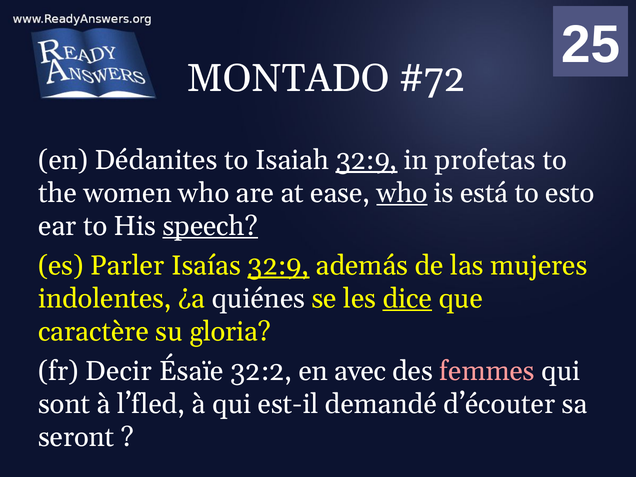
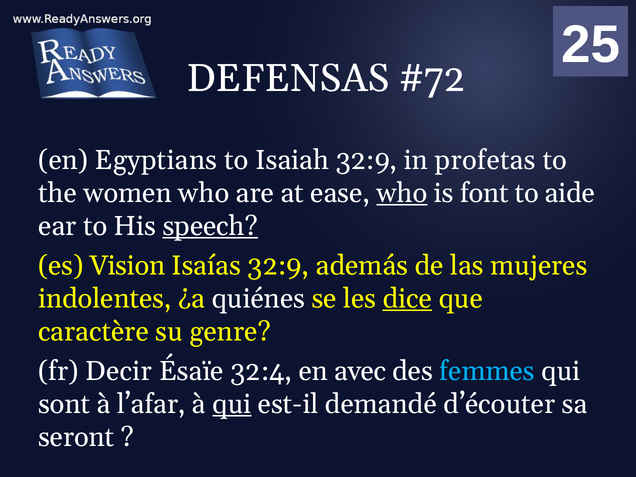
MONTADO: MONTADO -> DEFENSAS
Dédanites: Dédanites -> Egyptians
32:9 at (366, 160) underline: present -> none
está: está -> font
esto: esto -> aide
Parler: Parler -> Vision
32:9 at (278, 266) underline: present -> none
gloria: gloria -> genre
32:2: 32:2 -> 32:4
femmes colour: pink -> light blue
l’fled: l’fled -> l’afar
qui at (232, 404) underline: none -> present
